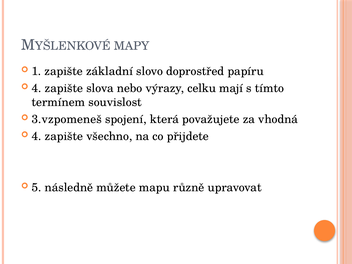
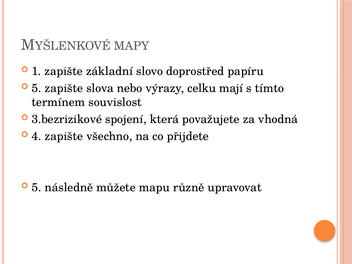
4 at (37, 88): 4 -> 5
3.vzpomeneš: 3.vzpomeneš -> 3.bezrizikové
